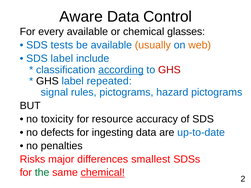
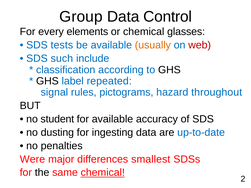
Aware: Aware -> Group
every available: available -> elements
web colour: orange -> red
SDS label: label -> such
according underline: present -> none
GHS at (169, 70) colour: red -> black
hazard pictograms: pictograms -> throughout
toxicity: toxicity -> student
for resource: resource -> available
defects: defects -> dusting
Risks: Risks -> Were
the colour: green -> black
